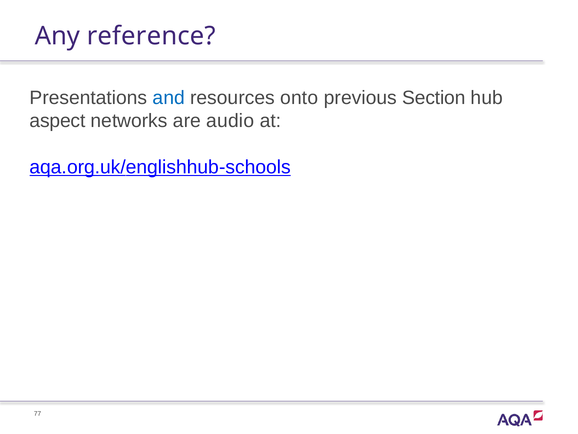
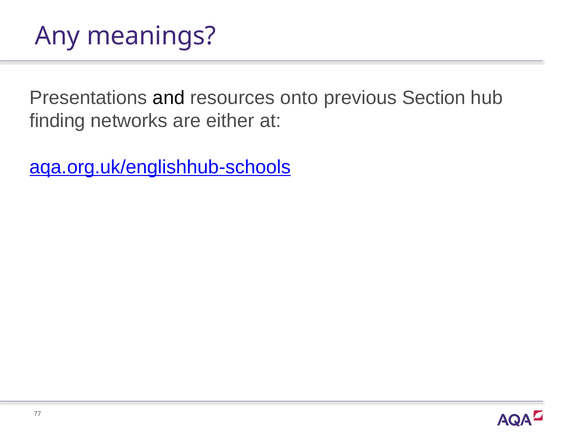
reference: reference -> meanings
and colour: blue -> black
aspect: aspect -> finding
audio: audio -> either
